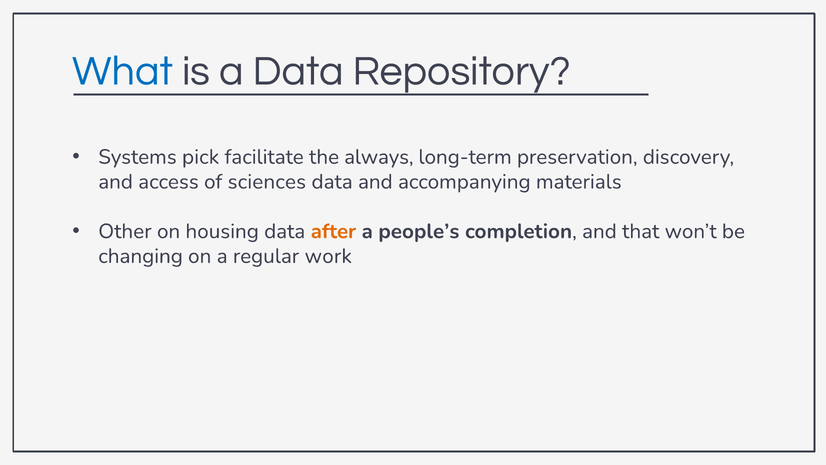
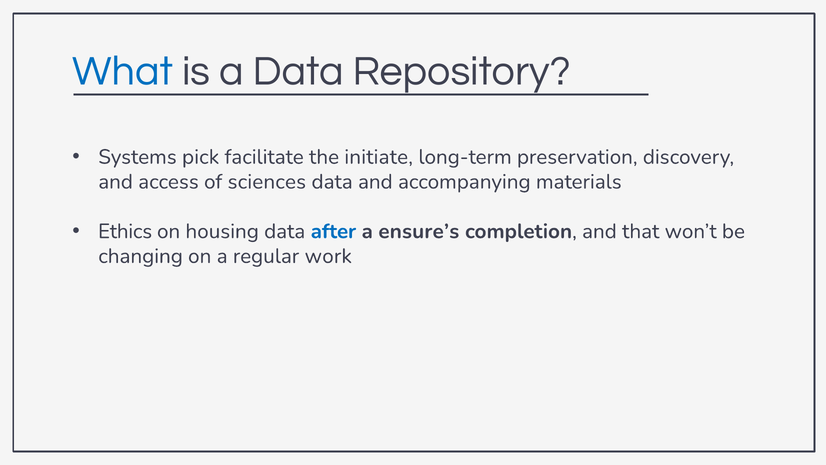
always: always -> initiate
Other: Other -> Ethics
after colour: orange -> blue
people’s: people’s -> ensure’s
